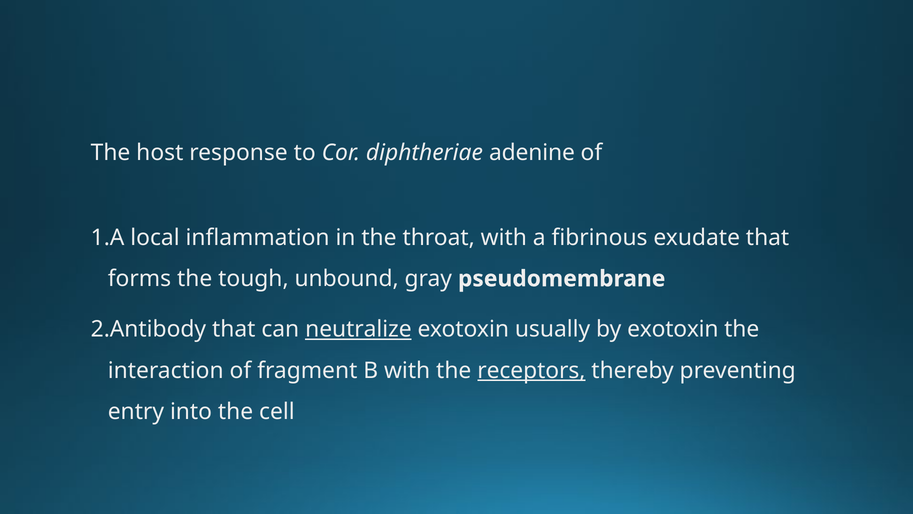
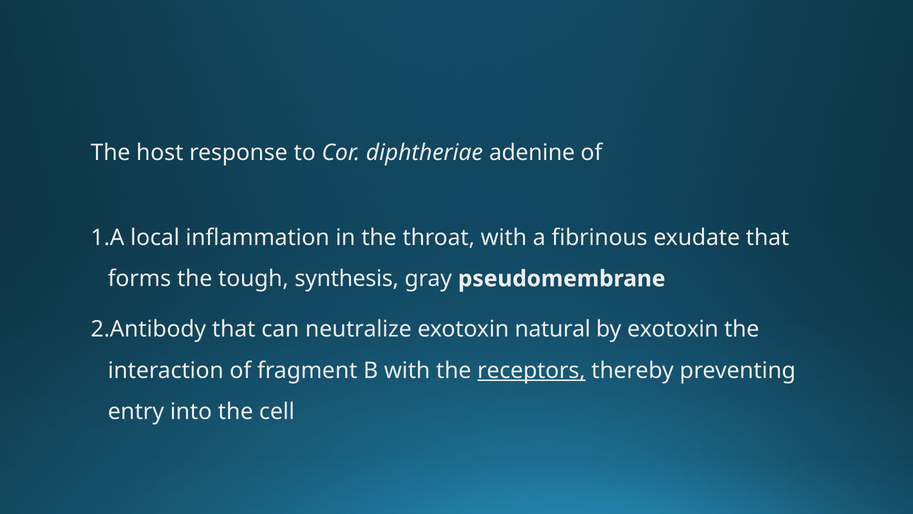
unbound: unbound -> synthesis
neutralize underline: present -> none
usually: usually -> natural
